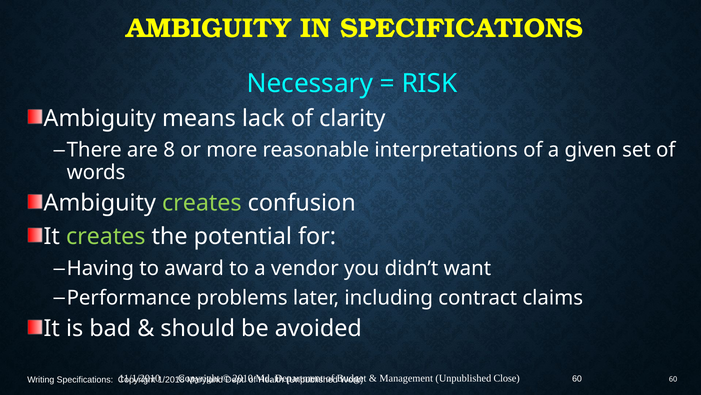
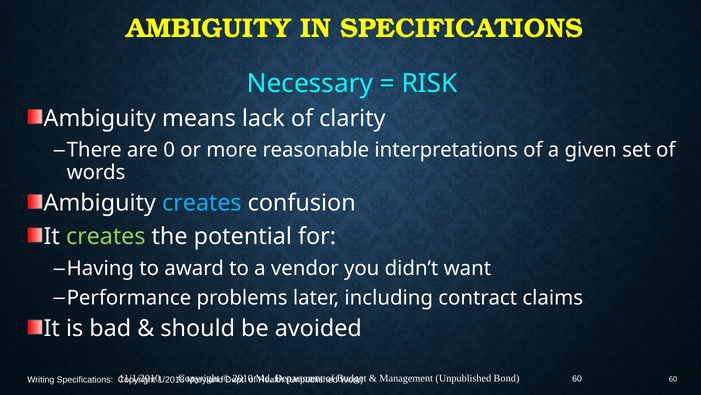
8: 8 -> 0
creates at (202, 203) colour: light green -> light blue
Close: Close -> Bond
